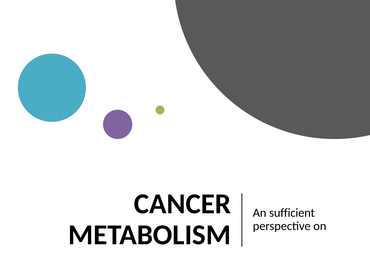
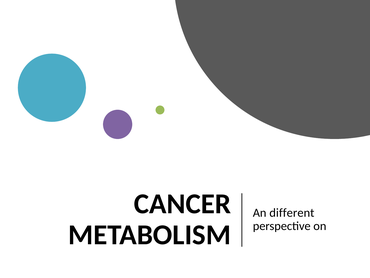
sufficient: sufficient -> different
